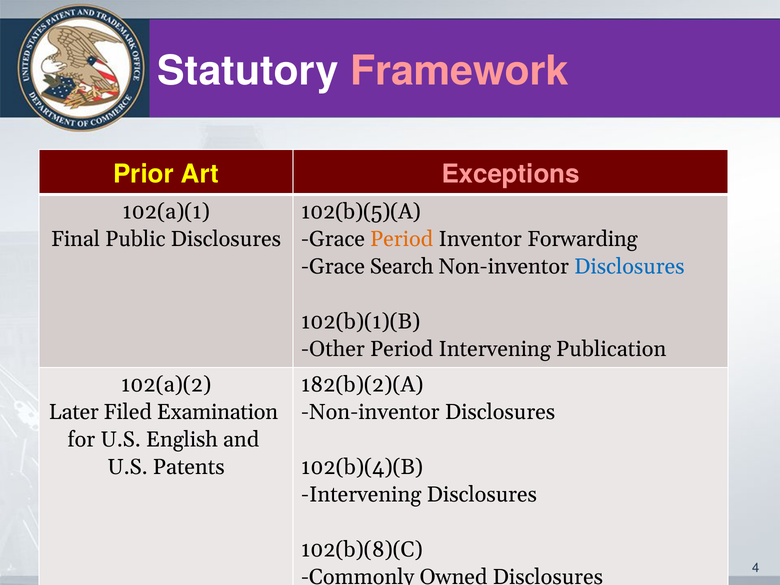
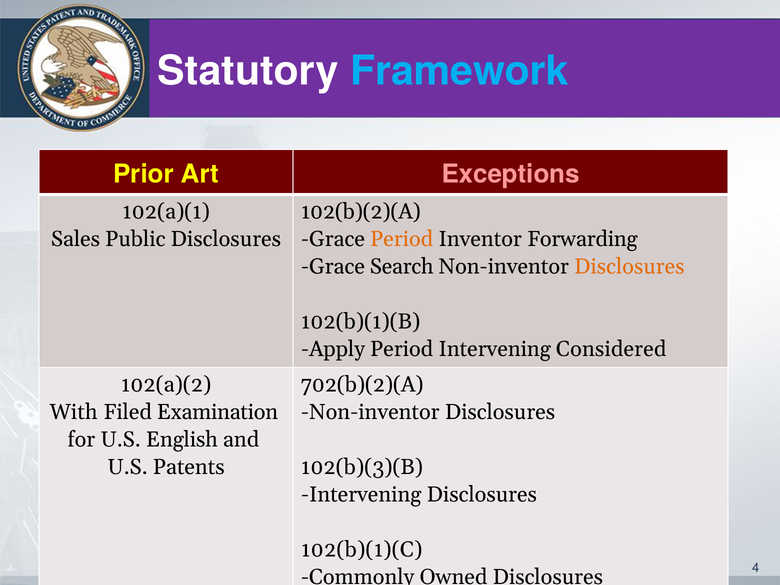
Framework colour: pink -> light blue
102(b)(5)(A: 102(b)(5)(A -> 102(b)(2)(A
Final: Final -> Sales
Disclosures at (629, 266) colour: blue -> orange
Other: Other -> Apply
Publication: Publication -> Considered
182(b)(2)(A: 182(b)(2)(A -> 702(b)(2)(A
Later: Later -> With
102(b)(4)(B: 102(b)(4)(B -> 102(b)(3)(B
102(b)(8)(C: 102(b)(8)(C -> 102(b)(1)(C
